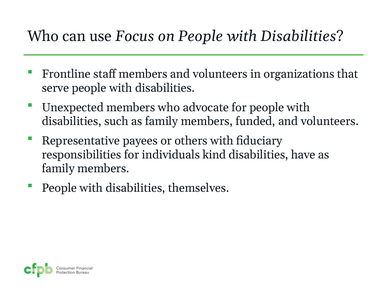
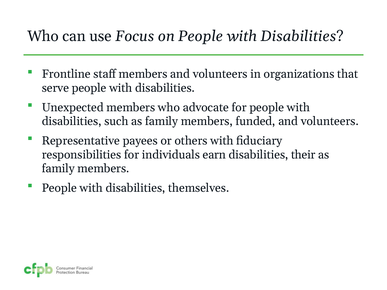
kind: kind -> earn
have: have -> their
